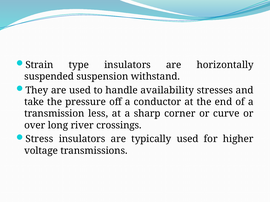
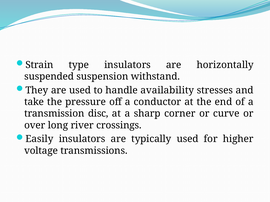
less: less -> disc
Stress: Stress -> Easily
